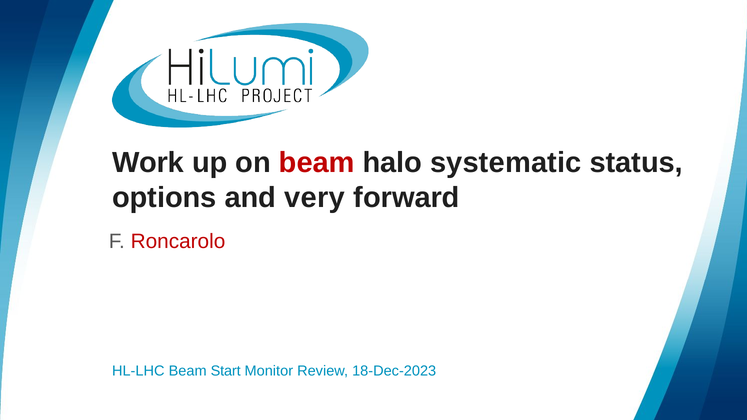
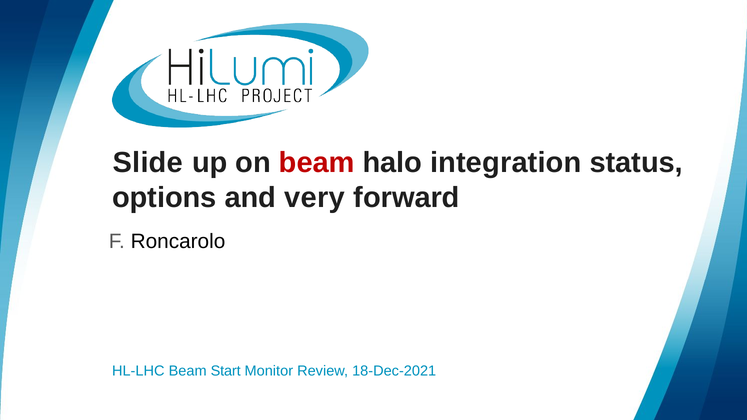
Work: Work -> Slide
systematic: systematic -> integration
Roncarolo colour: red -> black
18-Dec-2023: 18-Dec-2023 -> 18-Dec-2021
